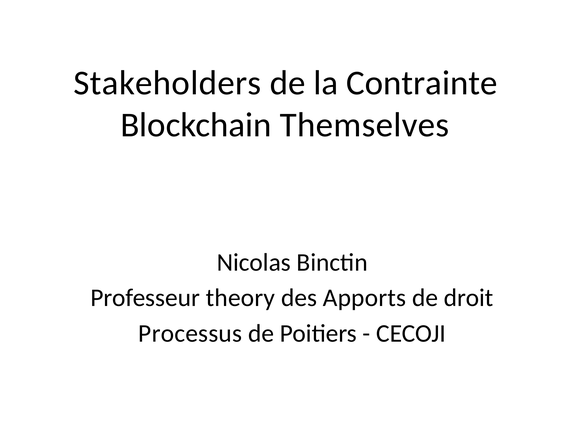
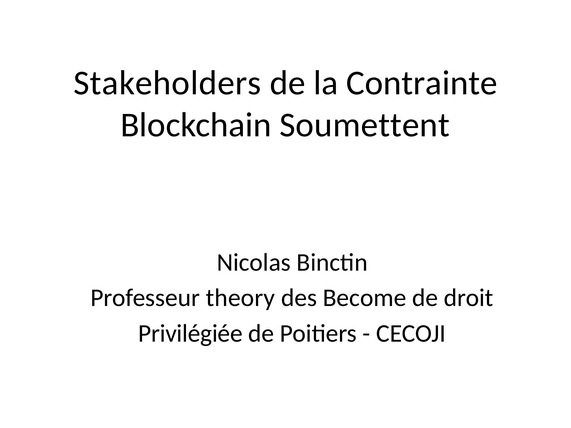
Themselves: Themselves -> Soumettent
Apports: Apports -> Become
Processus: Processus -> Privilégiée
